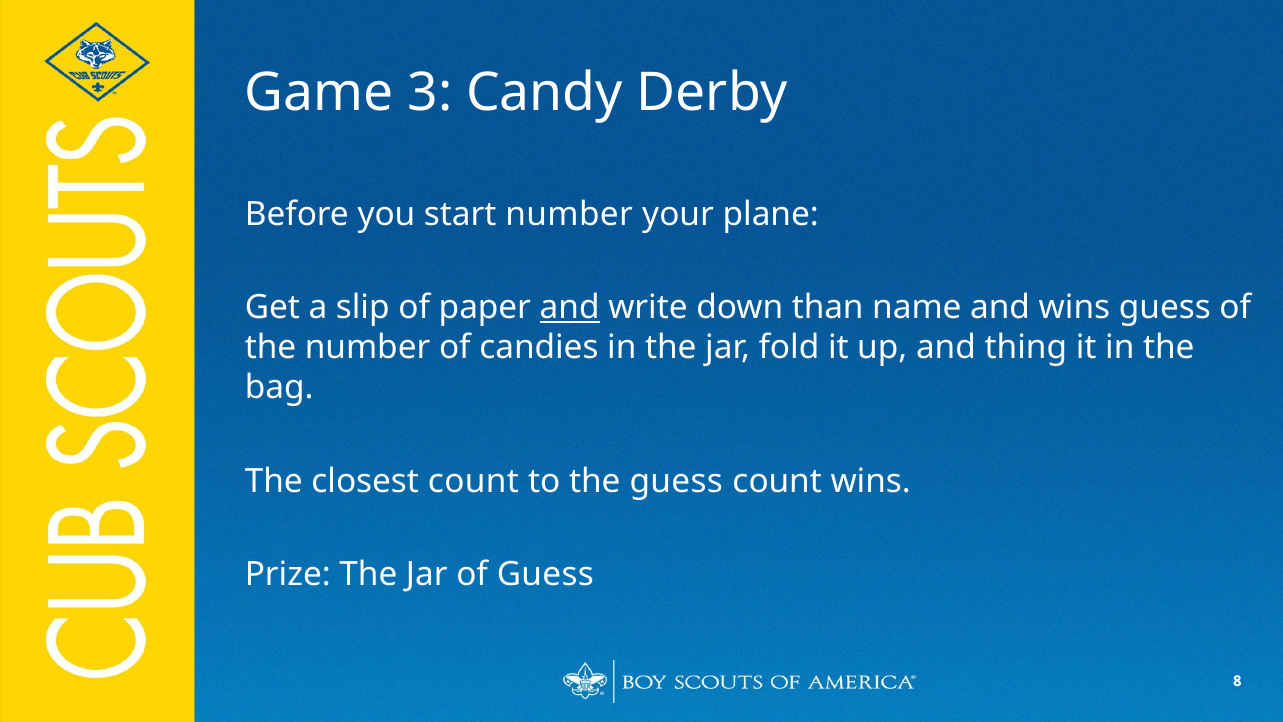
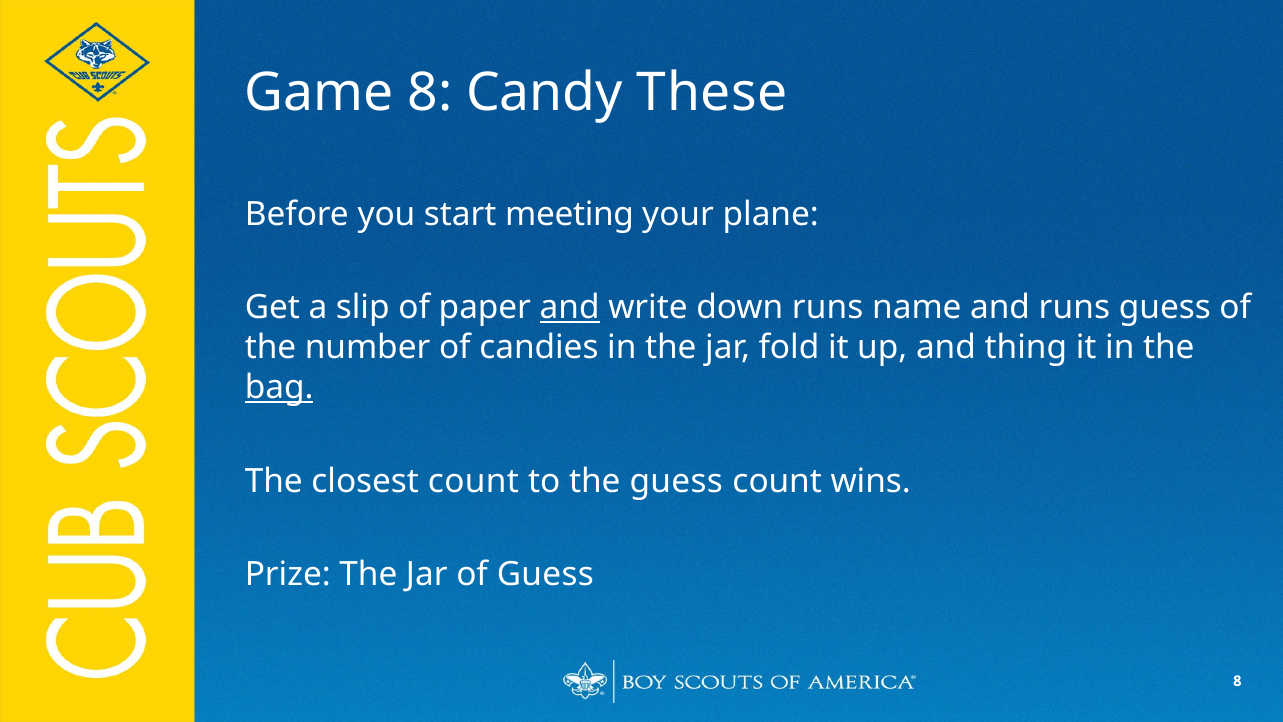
Game 3: 3 -> 8
Derby: Derby -> These
start number: number -> meeting
down than: than -> runs
and wins: wins -> runs
bag underline: none -> present
